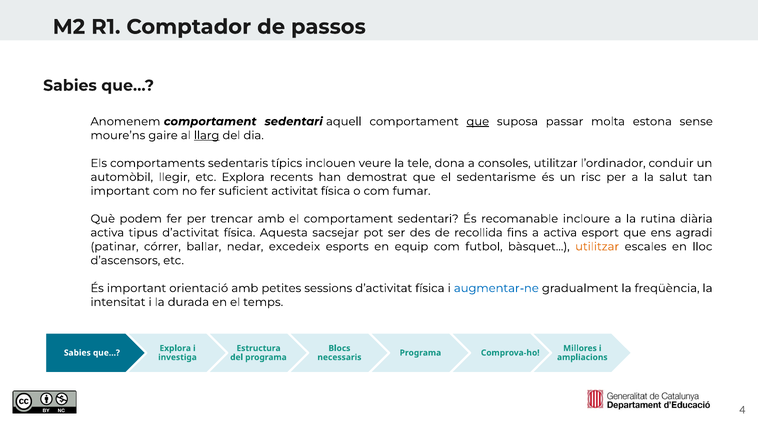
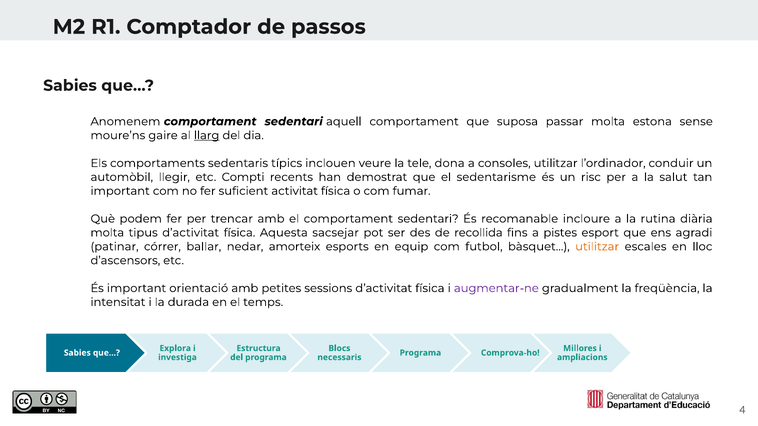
que at (478, 122) underline: present -> none
etc Explora: Explora -> Compti
activa at (107, 233): activa -> molta
a activa: activa -> pistes
excedeix: excedeix -> amorteix
augmentar-ne colour: blue -> purple
